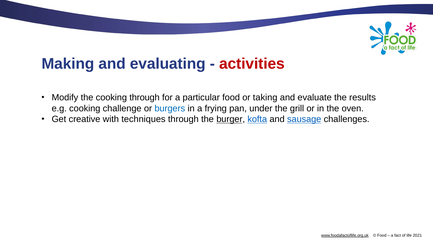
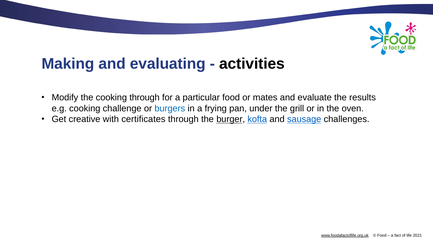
activities colour: red -> black
taking: taking -> mates
techniques: techniques -> certificates
